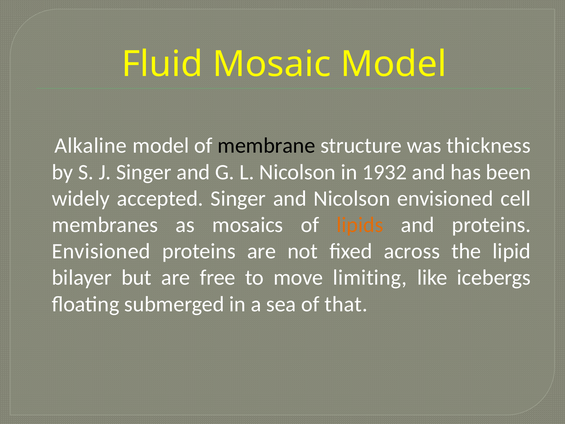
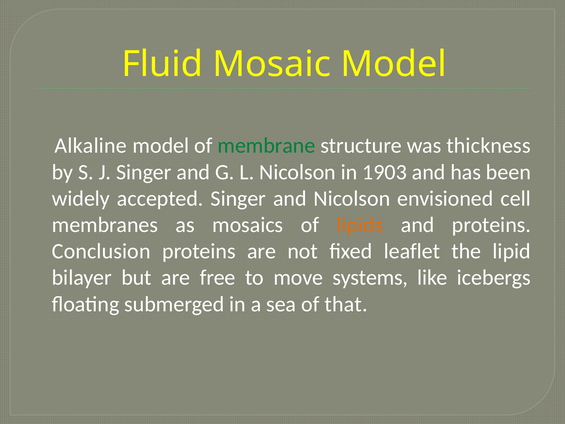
membrane colour: black -> green
1932: 1932 -> 1903
Envisioned at (101, 251): Envisioned -> Conclusion
across: across -> leaflet
limiting: limiting -> systems
